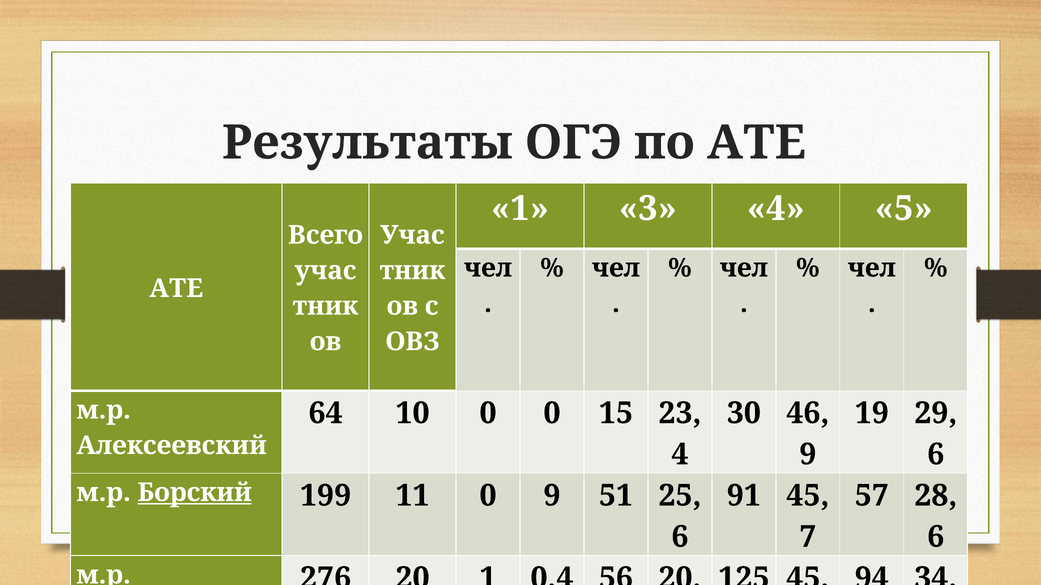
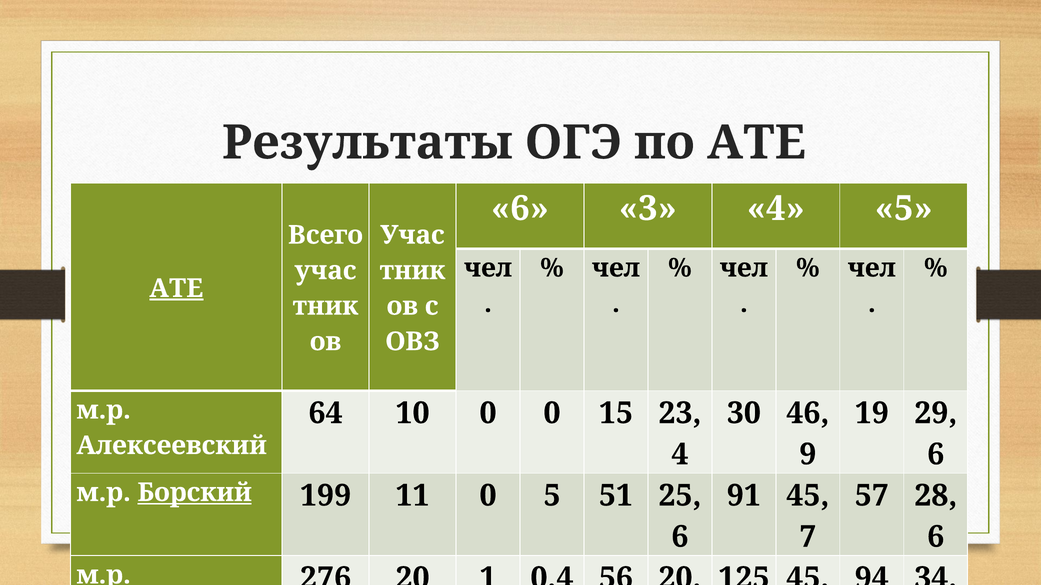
1 at (520, 209): 1 -> 6
АТЕ at (176, 289) underline: none -> present
0 9: 9 -> 5
